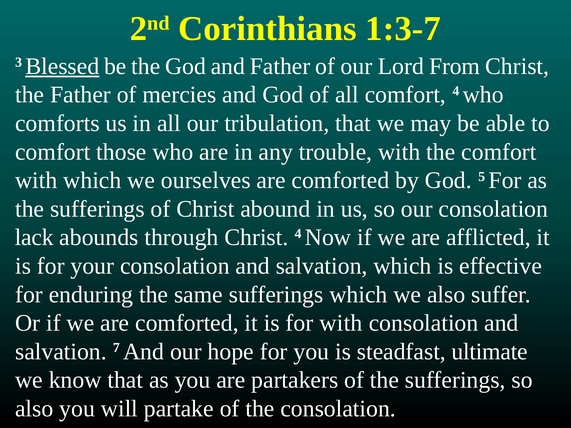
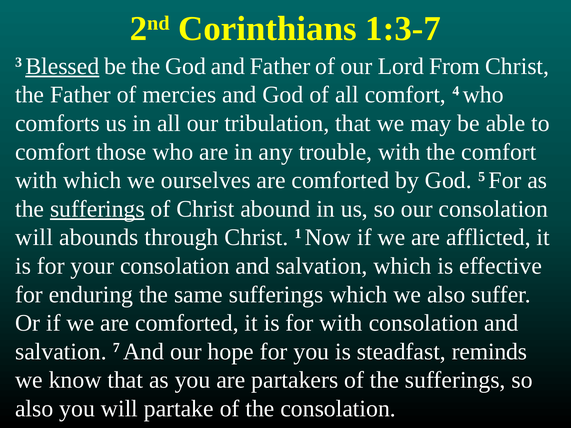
sufferings at (97, 209) underline: none -> present
lack at (34, 238): lack -> will
Christ 4: 4 -> 1
ultimate: ultimate -> reminds
